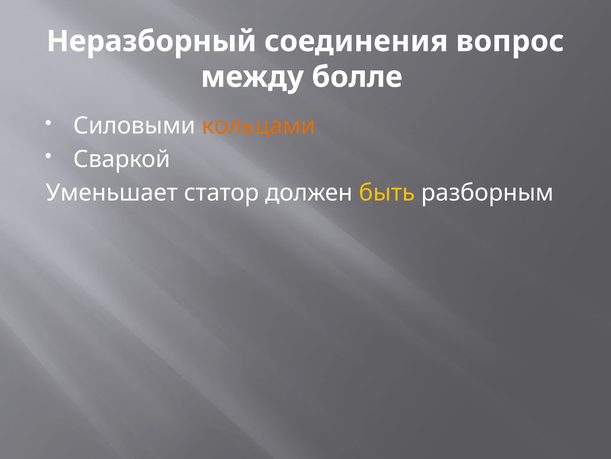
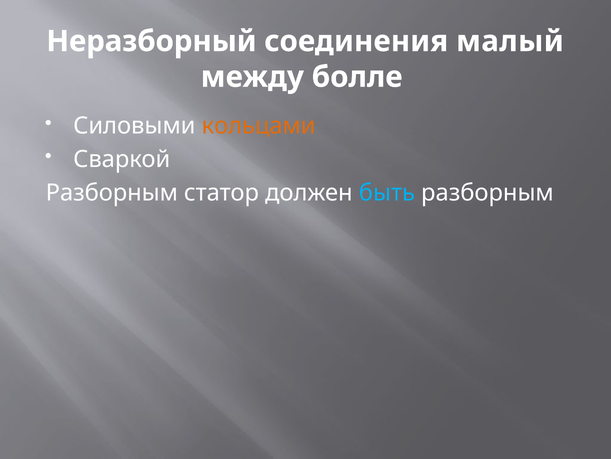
вопрос: вопрос -> малый
Уменьшает at (112, 192): Уменьшает -> Разборным
быть colour: yellow -> light blue
